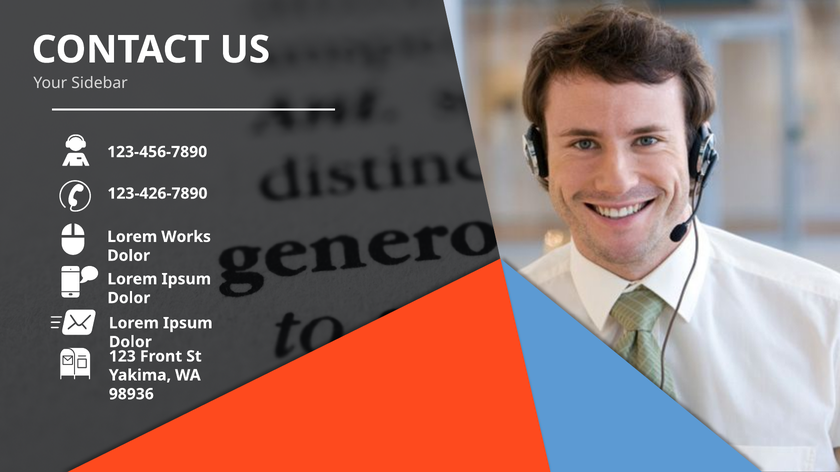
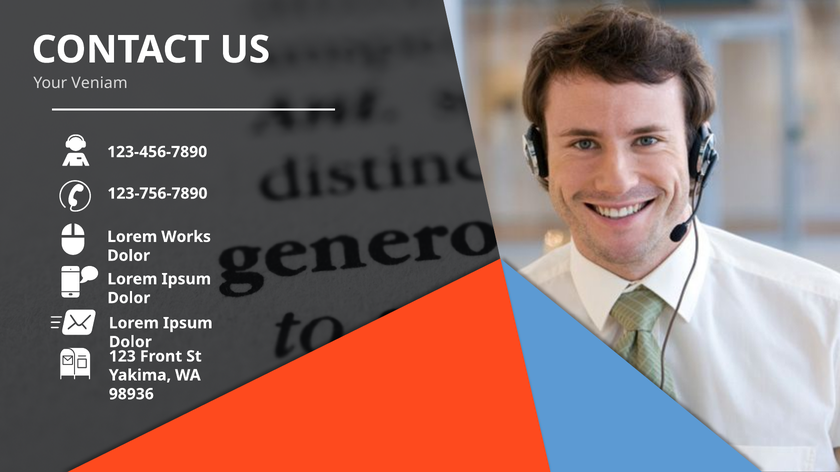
Sidebar: Sidebar -> Veniam
123-426-7890: 123-426-7890 -> 123-756-7890
